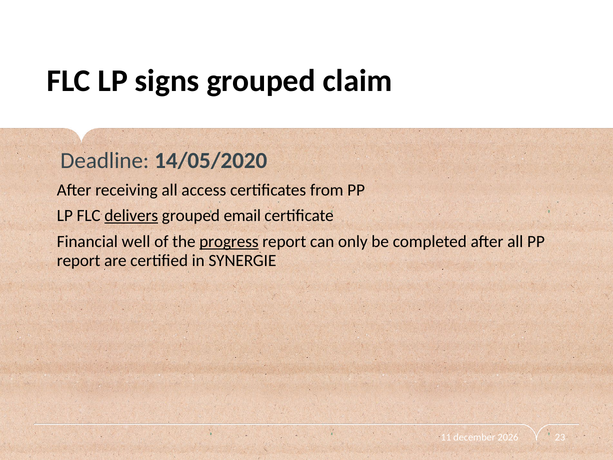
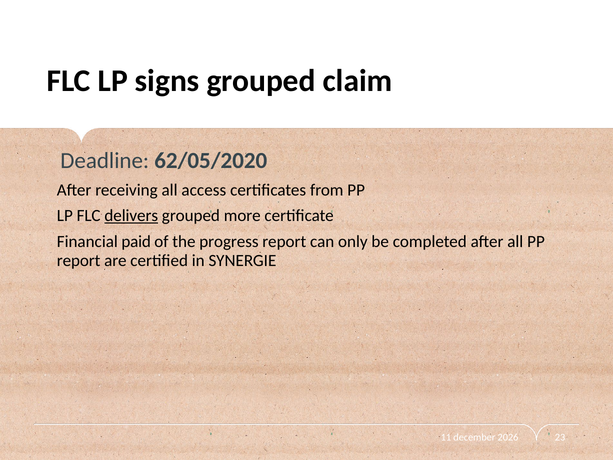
14/05/2020: 14/05/2020 -> 62/05/2020
email: email -> more
well: well -> paid
progress underline: present -> none
